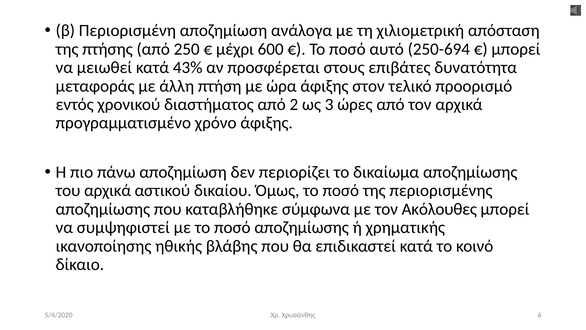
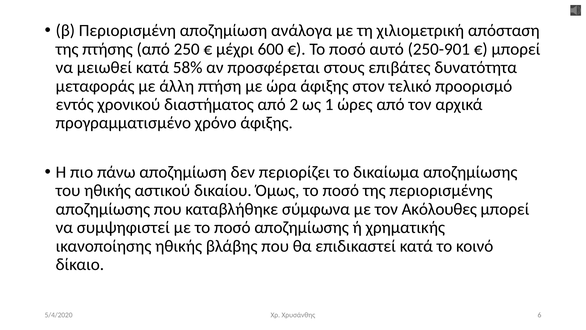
250-694: 250-694 -> 250-901
43%: 43% -> 58%
3: 3 -> 1
του αρχικά: αρχικά -> ηθικής
